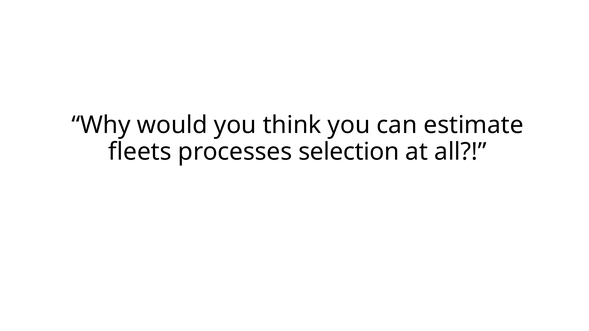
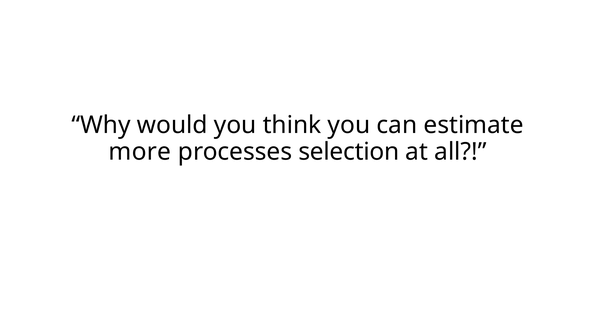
fleets: fleets -> more
